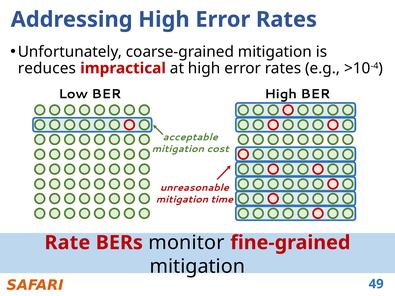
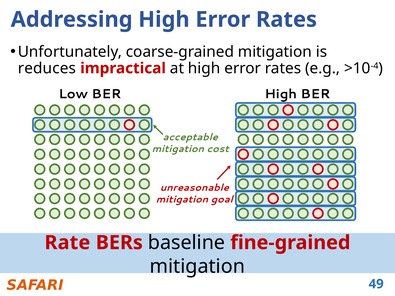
time: time -> goal
monitor: monitor -> baseline
